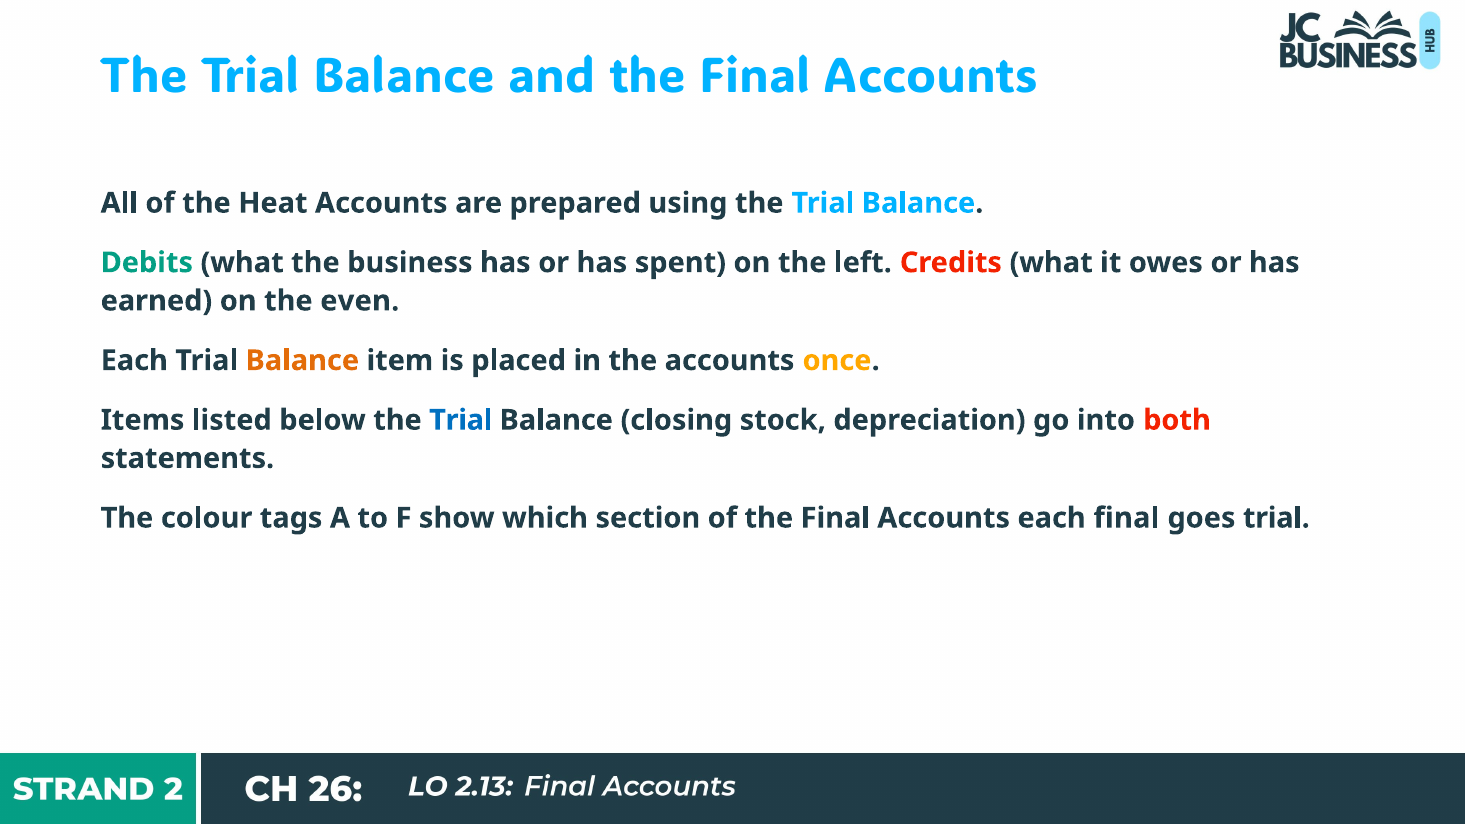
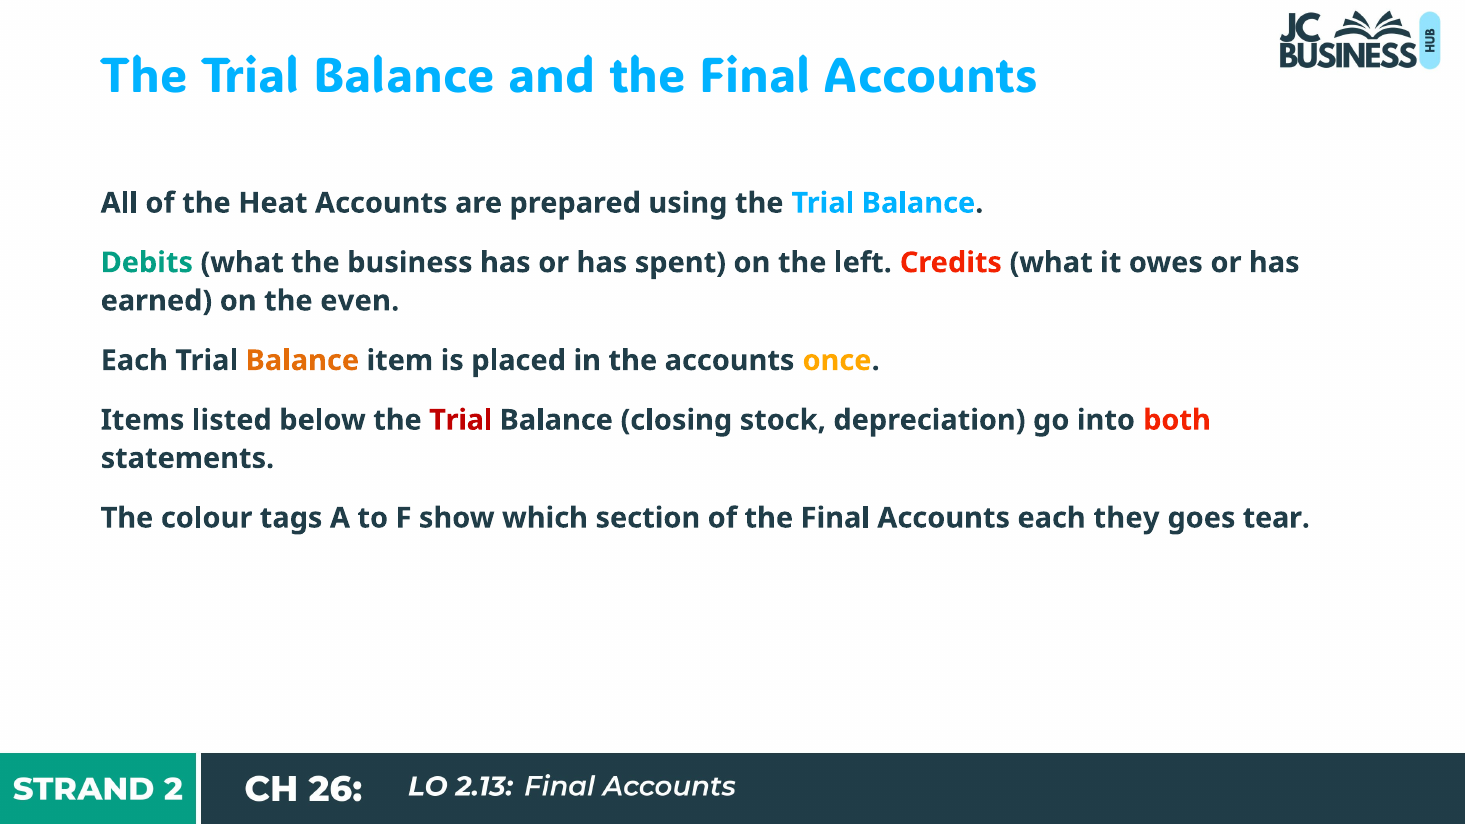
Trial at (461, 420) colour: blue -> red
each final: final -> they
goes trial: trial -> tear
